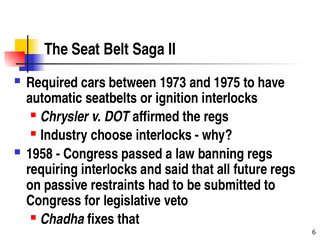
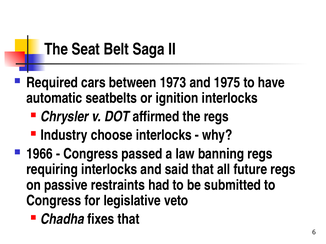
1958: 1958 -> 1966
